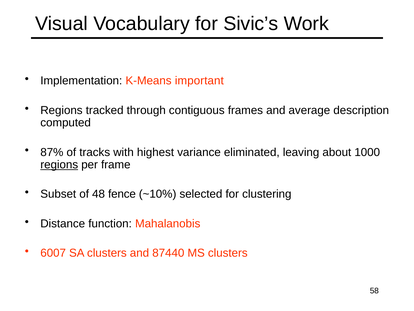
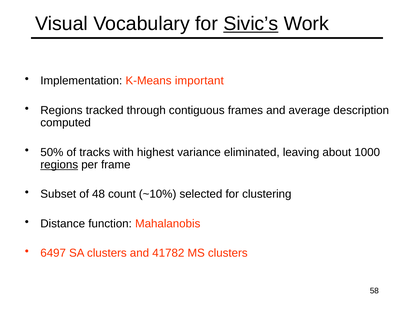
Sivic’s underline: none -> present
87%: 87% -> 50%
fence: fence -> count
6007: 6007 -> 6497
87440: 87440 -> 41782
